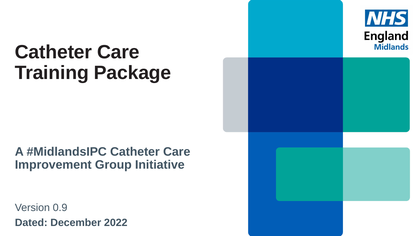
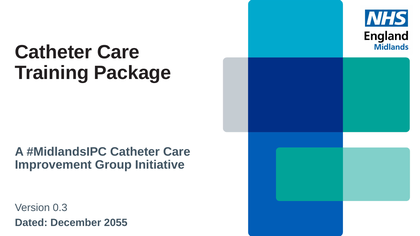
0.9: 0.9 -> 0.3
2022: 2022 -> 2055
